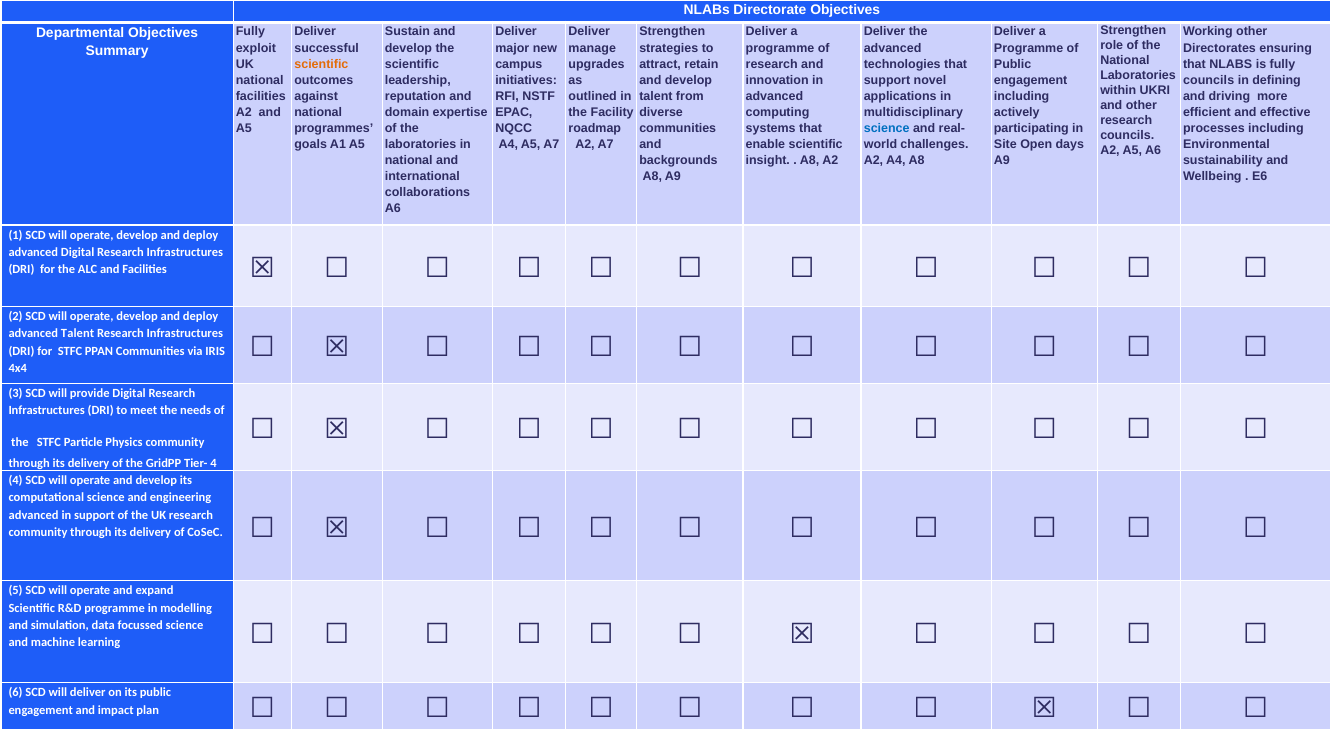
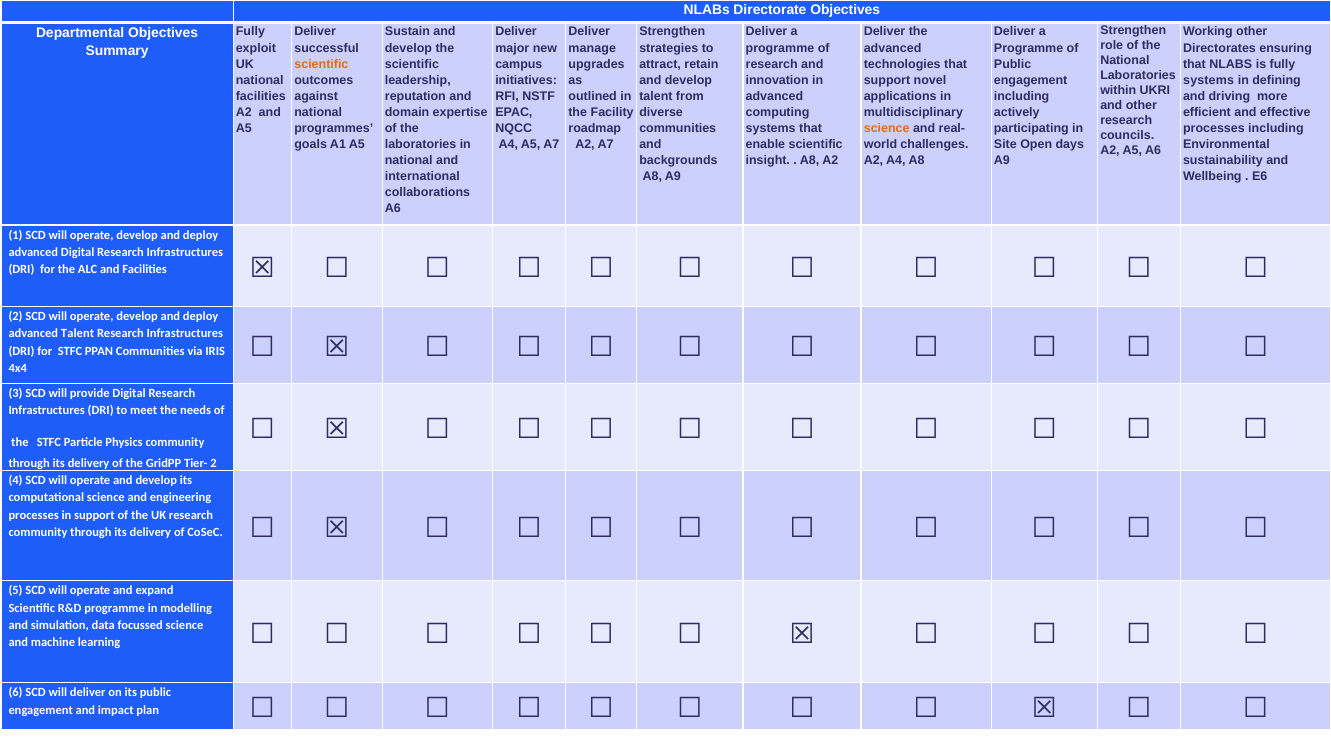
councils at (1209, 80): councils -> systems
science at (887, 128) colour: blue -> orange
Tier- 4: 4 -> 2
advanced at (34, 515): advanced -> processes
